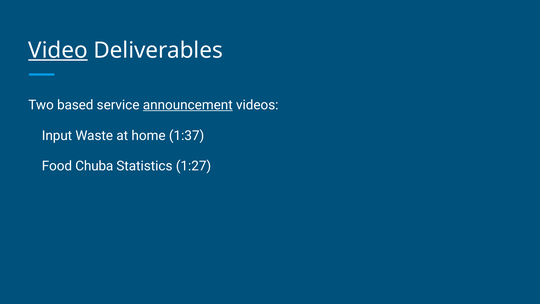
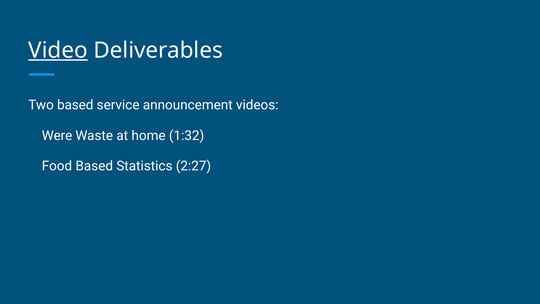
announcement underline: present -> none
Input: Input -> Were
1:37: 1:37 -> 1:32
Food Chuba: Chuba -> Based
1:27: 1:27 -> 2:27
